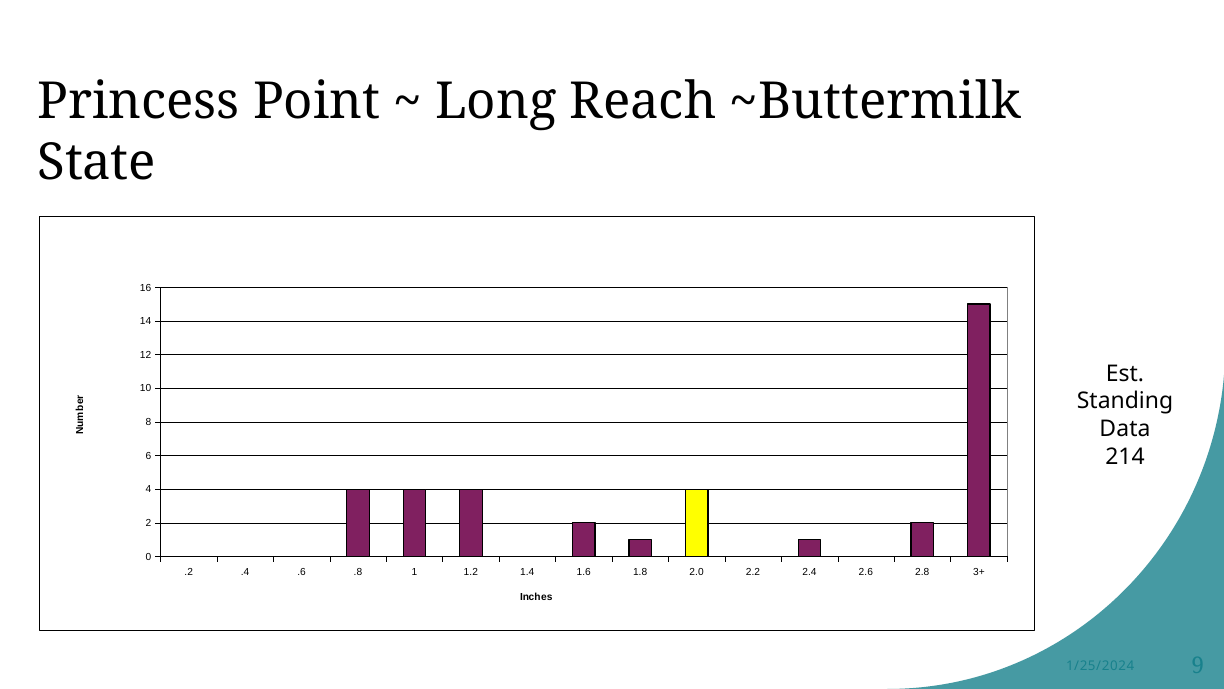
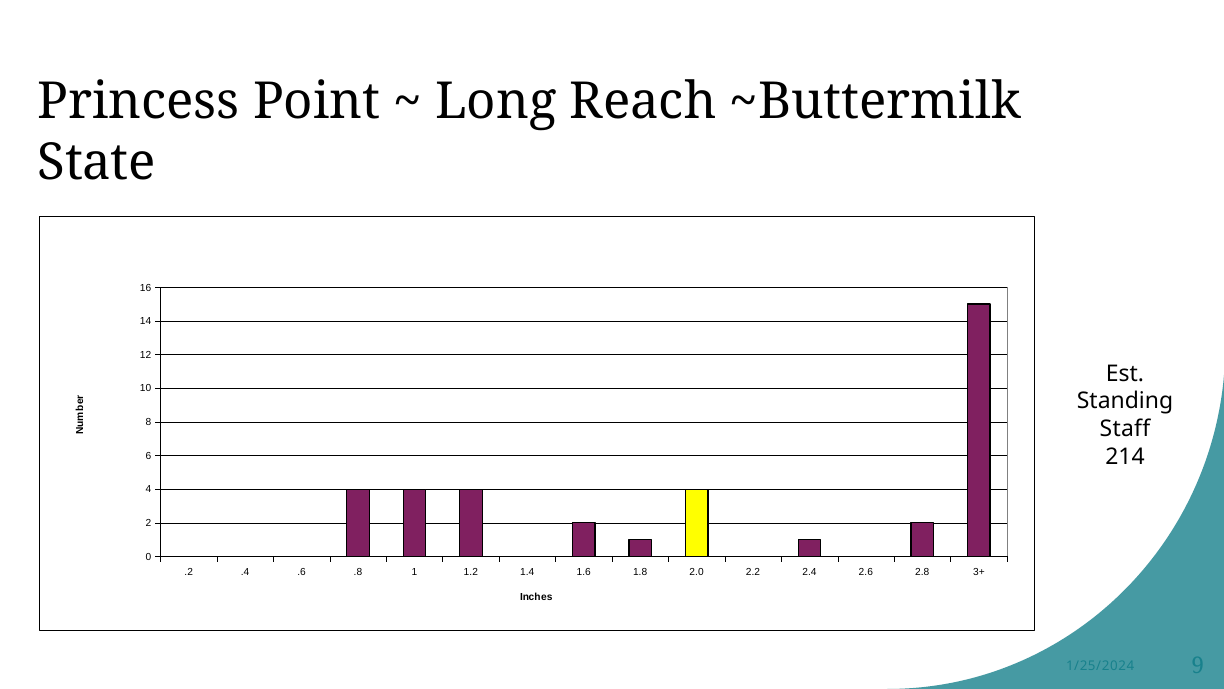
Data: Data -> Staff
